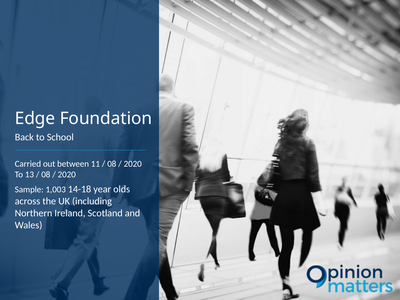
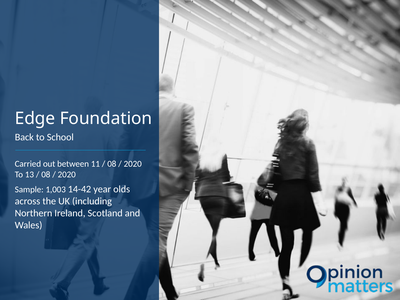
14-18: 14-18 -> 14-42
